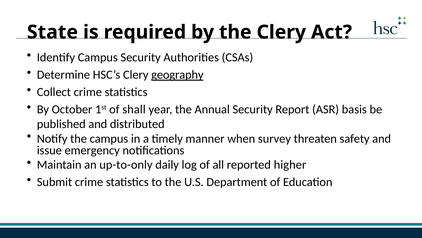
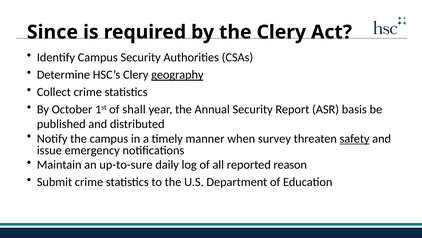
State: State -> Since
safety underline: none -> present
up-to-only: up-to-only -> up-to-sure
higher: higher -> reason
